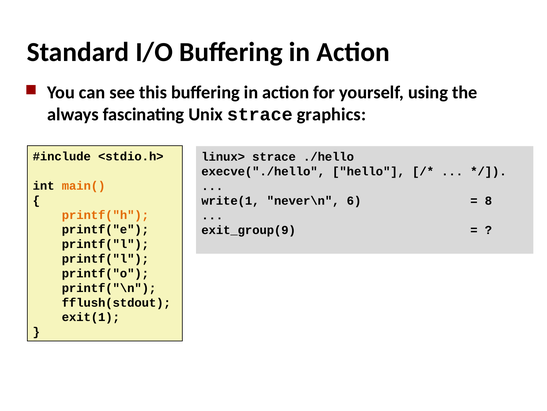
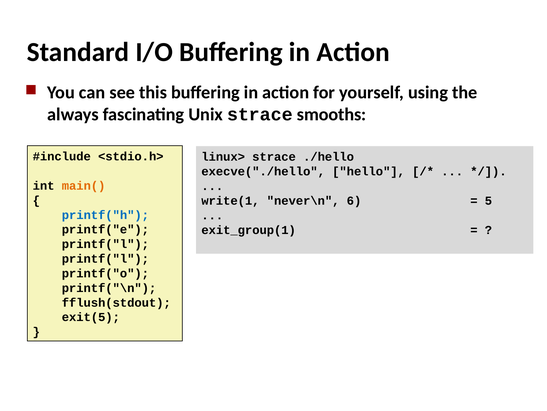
graphics: graphics -> smooths
8: 8 -> 5
printf("h colour: orange -> blue
exit_group(9: exit_group(9 -> exit_group(1
exit(1: exit(1 -> exit(5
